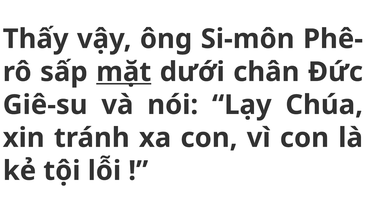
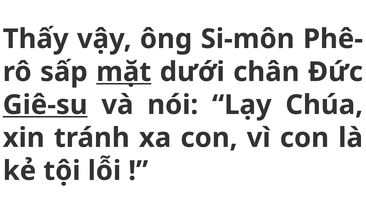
Giê-su underline: none -> present
